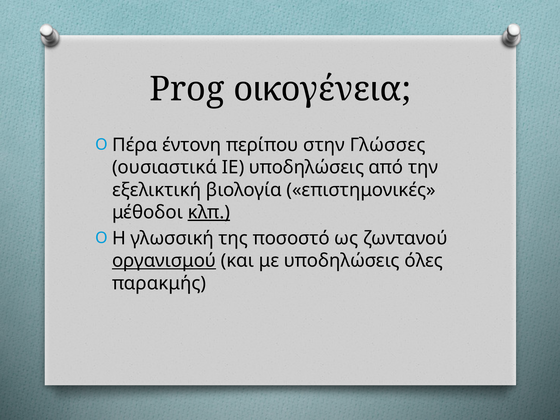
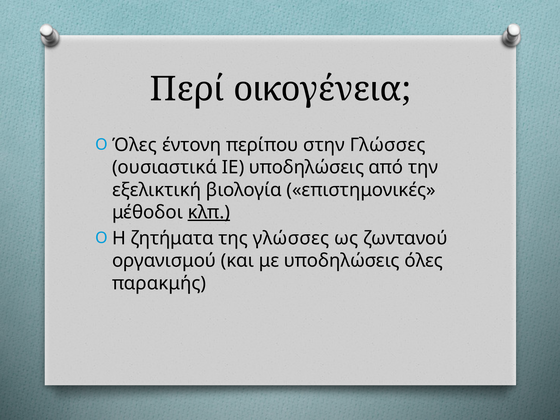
Prog: Prog -> Περί
Πέρα at (135, 145): Πέρα -> Όλες
γλωσσική: γλωσσική -> ζητήματα
της ποσοστό: ποσοστό -> γλώσσες
οργανισμού underline: present -> none
